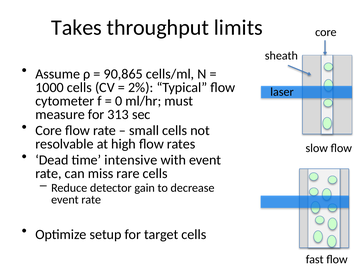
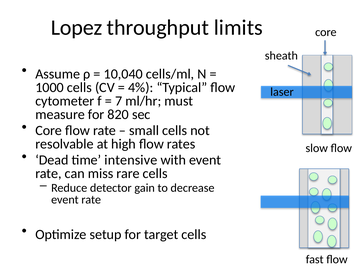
Takes: Takes -> Lopez
90,865: 90,865 -> 10,040
2%: 2% -> 4%
0: 0 -> 7
313: 313 -> 820
